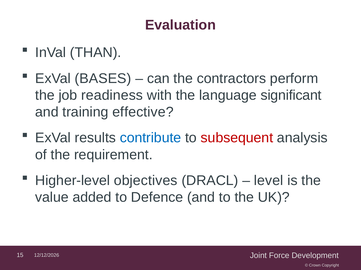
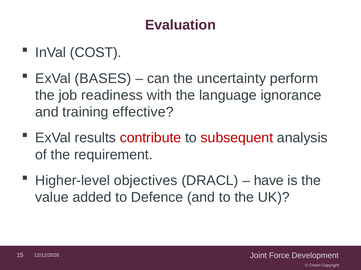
THAN: THAN -> COST
contractors: contractors -> uncertainty
significant: significant -> ignorance
contribute colour: blue -> red
level: level -> have
